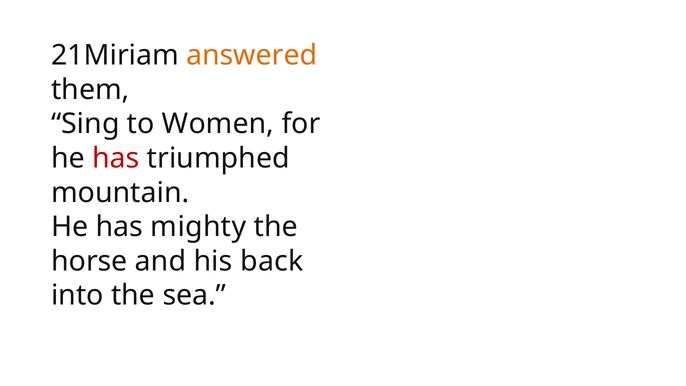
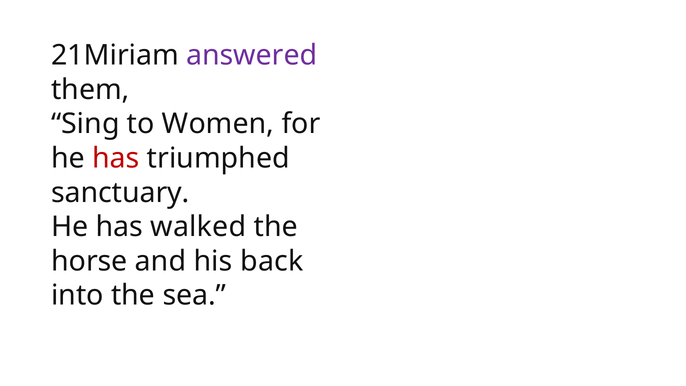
answered colour: orange -> purple
mountain: mountain -> sanctuary
mighty: mighty -> walked
